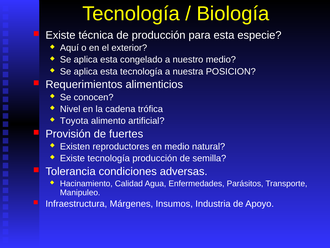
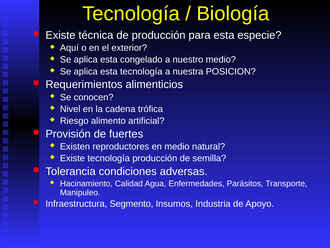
Toyota: Toyota -> Riesgo
Márgenes: Márgenes -> Segmento
